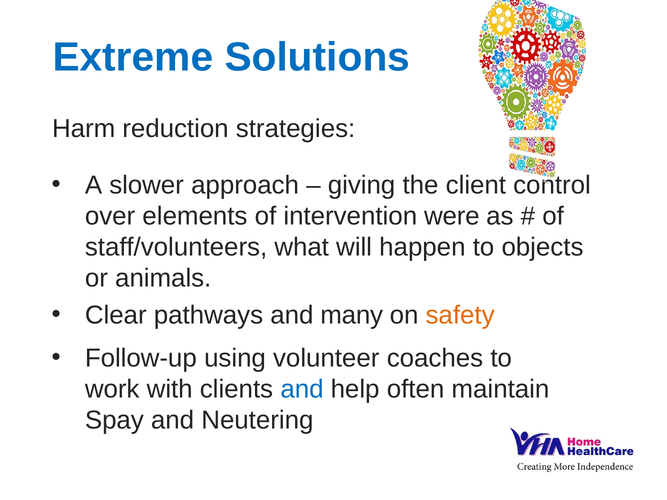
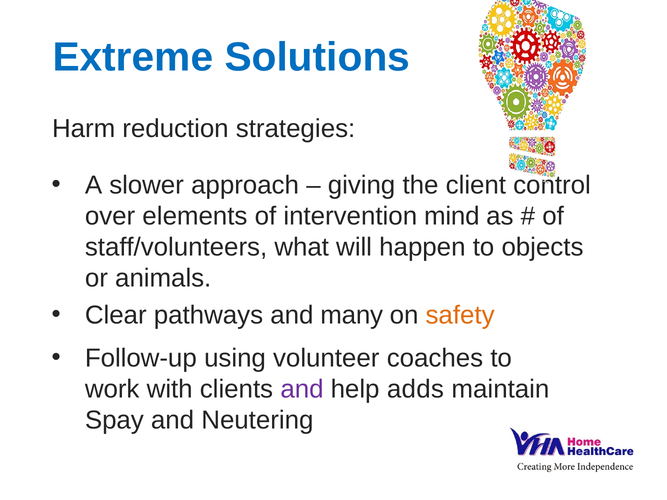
were: were -> mind
and at (302, 389) colour: blue -> purple
often: often -> adds
